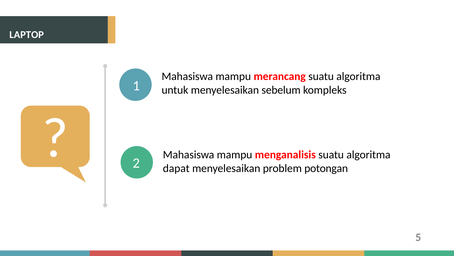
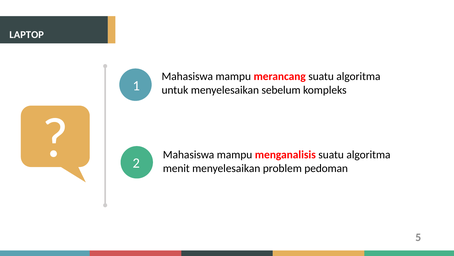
dapat: dapat -> menit
potongan: potongan -> pedoman
